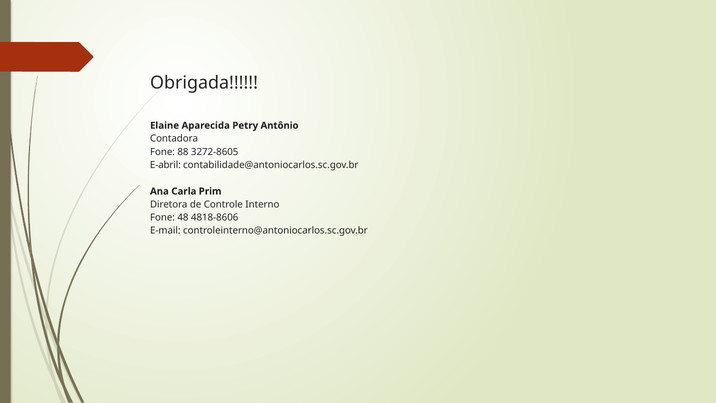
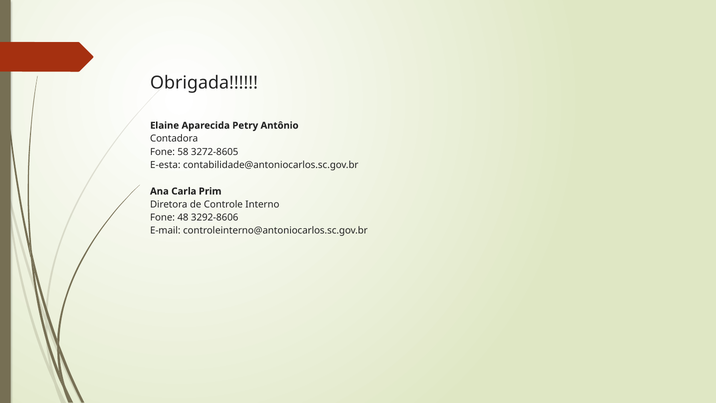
88: 88 -> 58
E-abril: E-abril -> E-esta
4818-8606: 4818-8606 -> 3292-8606
